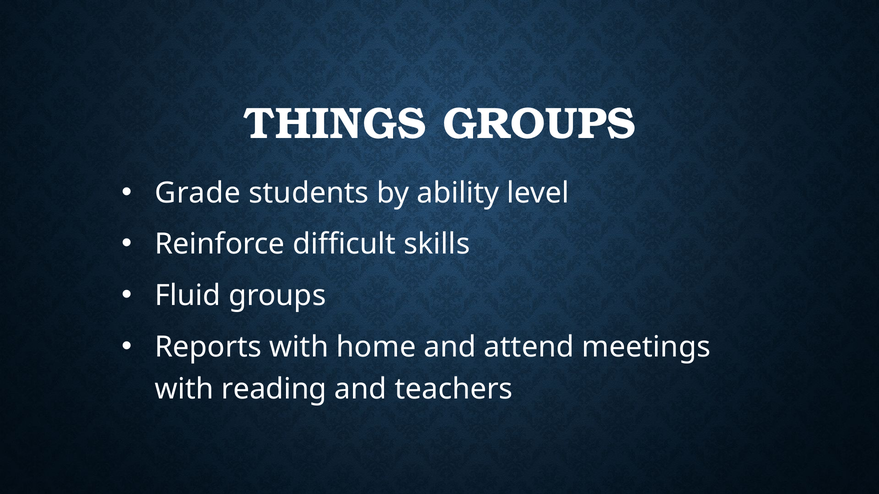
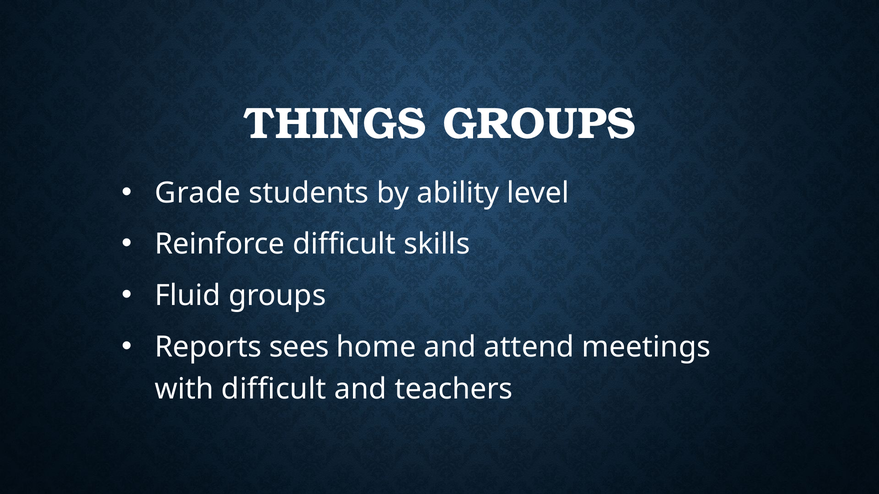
Reports with: with -> sees
with reading: reading -> difficult
